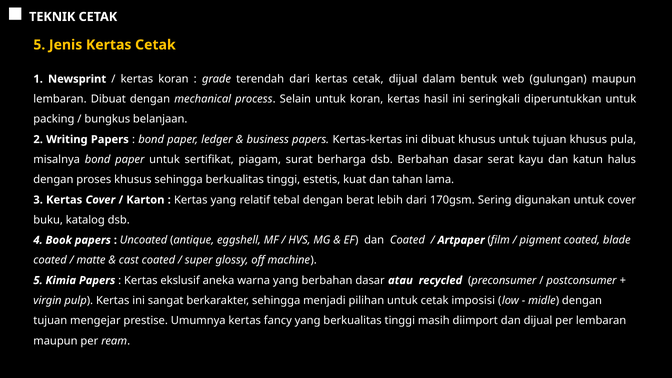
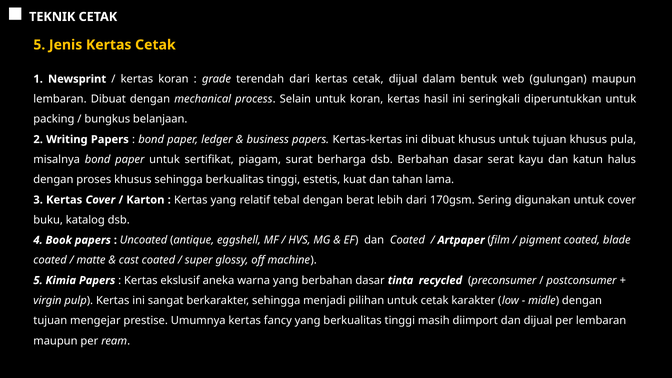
atau: atau -> tinta
imposisi: imposisi -> karakter
